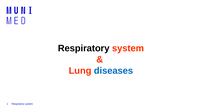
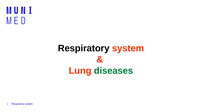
diseases colour: blue -> green
